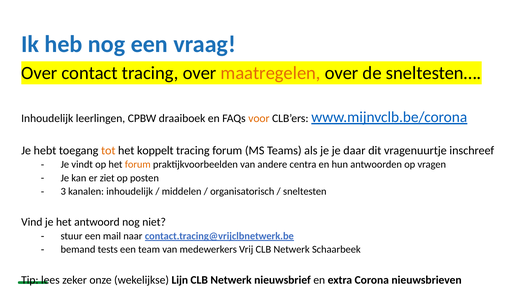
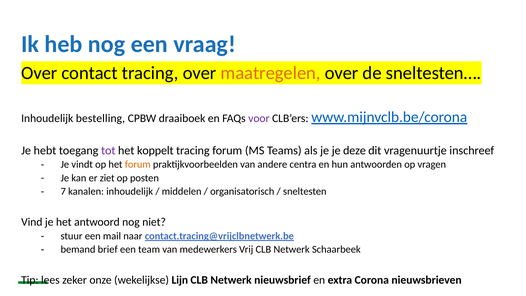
leerlingen: leerlingen -> bestelling
voor colour: orange -> purple
tot colour: orange -> purple
daar: daar -> deze
3: 3 -> 7
tests: tests -> brief
